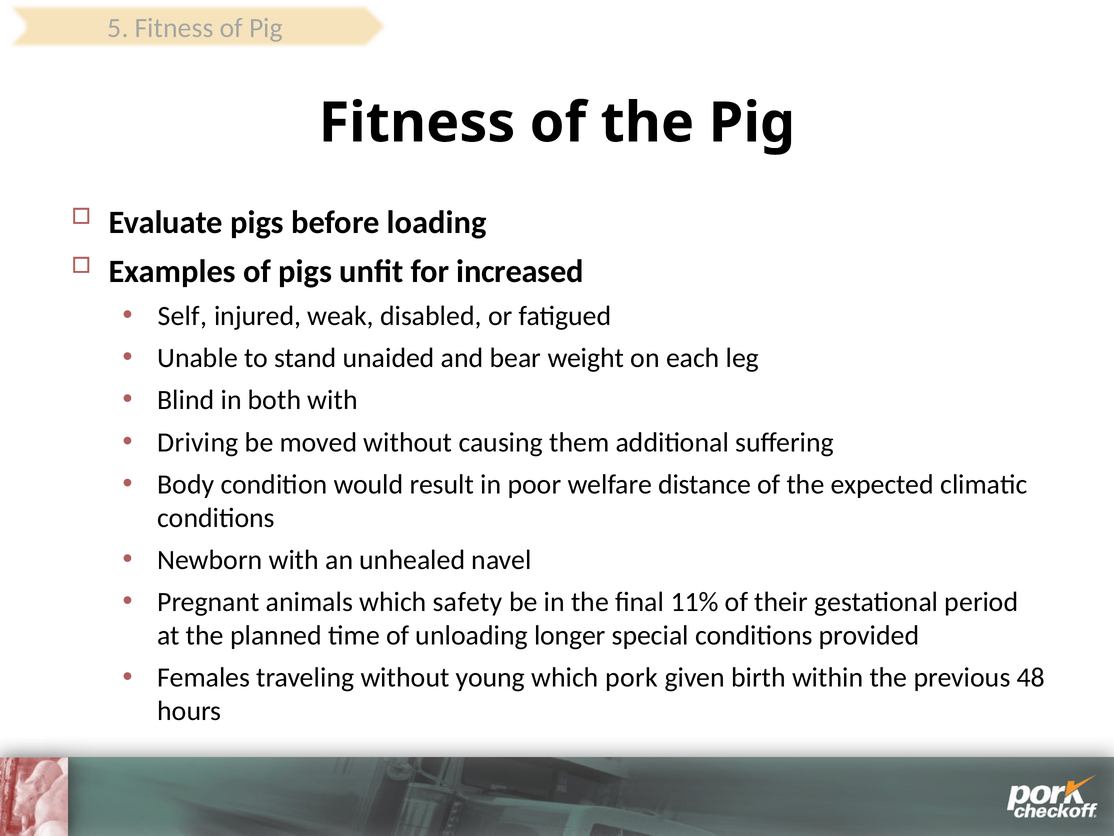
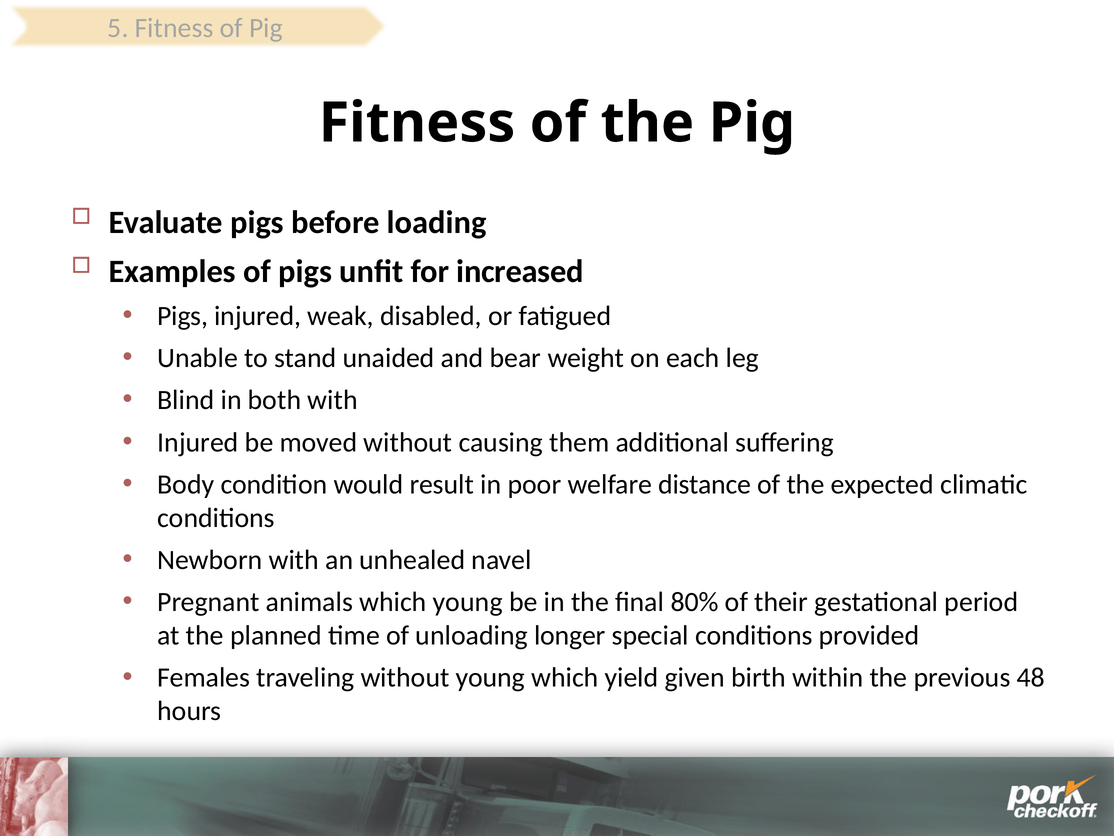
Self at (182, 316): Self -> Pigs
Driving at (198, 442): Driving -> Injured
which safety: safety -> young
11%: 11% -> 80%
pork: pork -> yield
